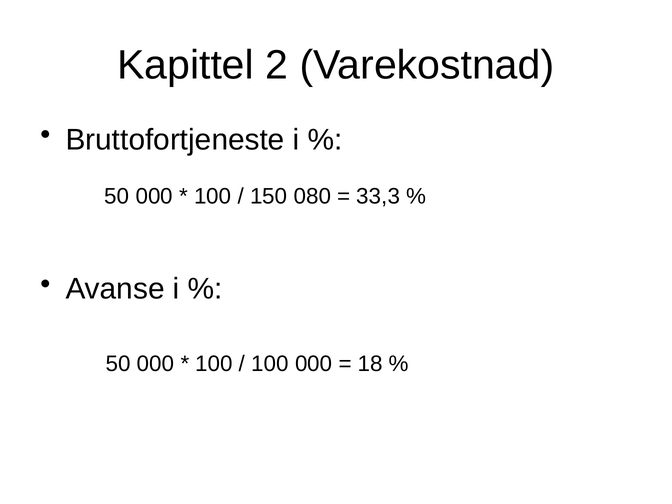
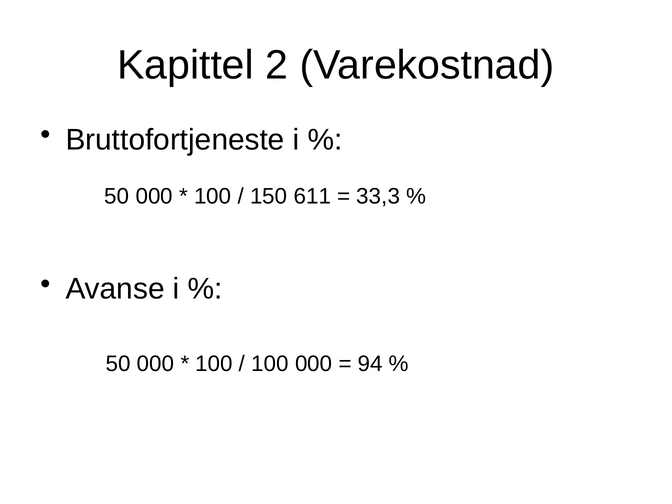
080: 080 -> 611
18: 18 -> 94
